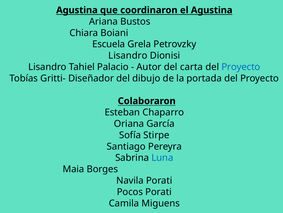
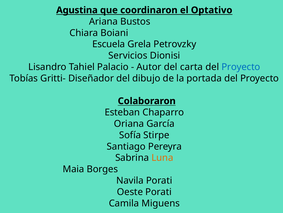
el Agustina: Agustina -> Optativo
Lisandro at (128, 55): Lisandro -> Servicios
Luna colour: blue -> orange
Pocos: Pocos -> Oeste
